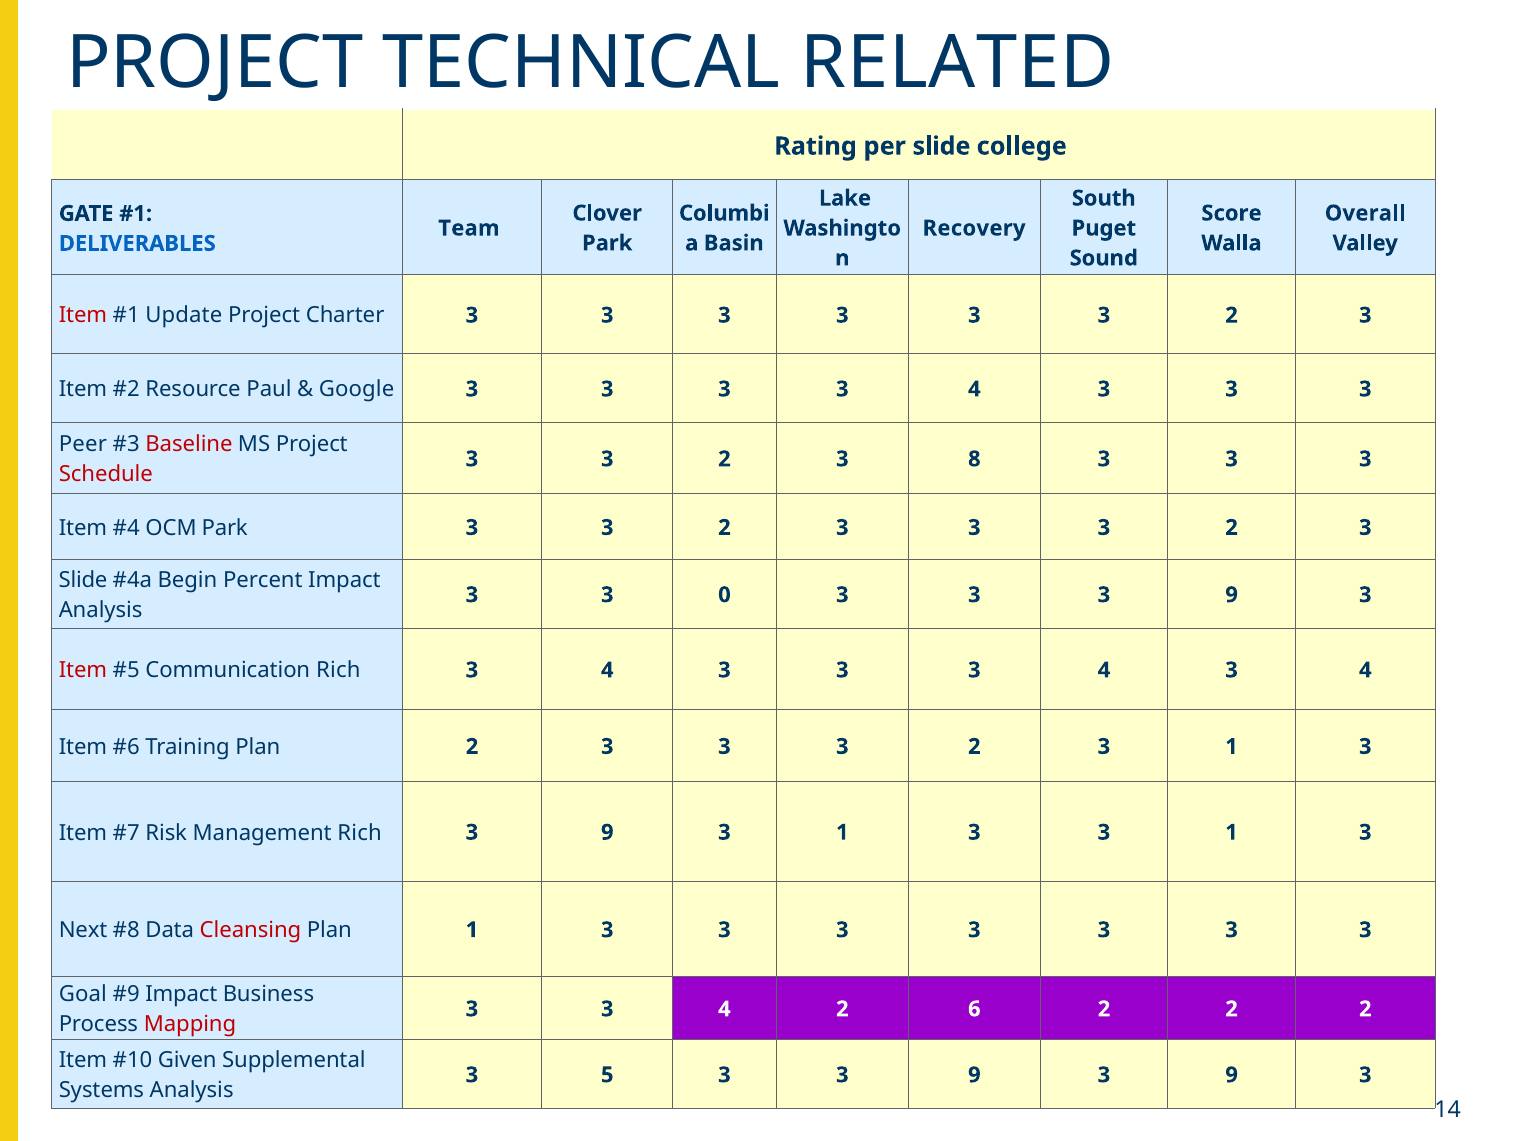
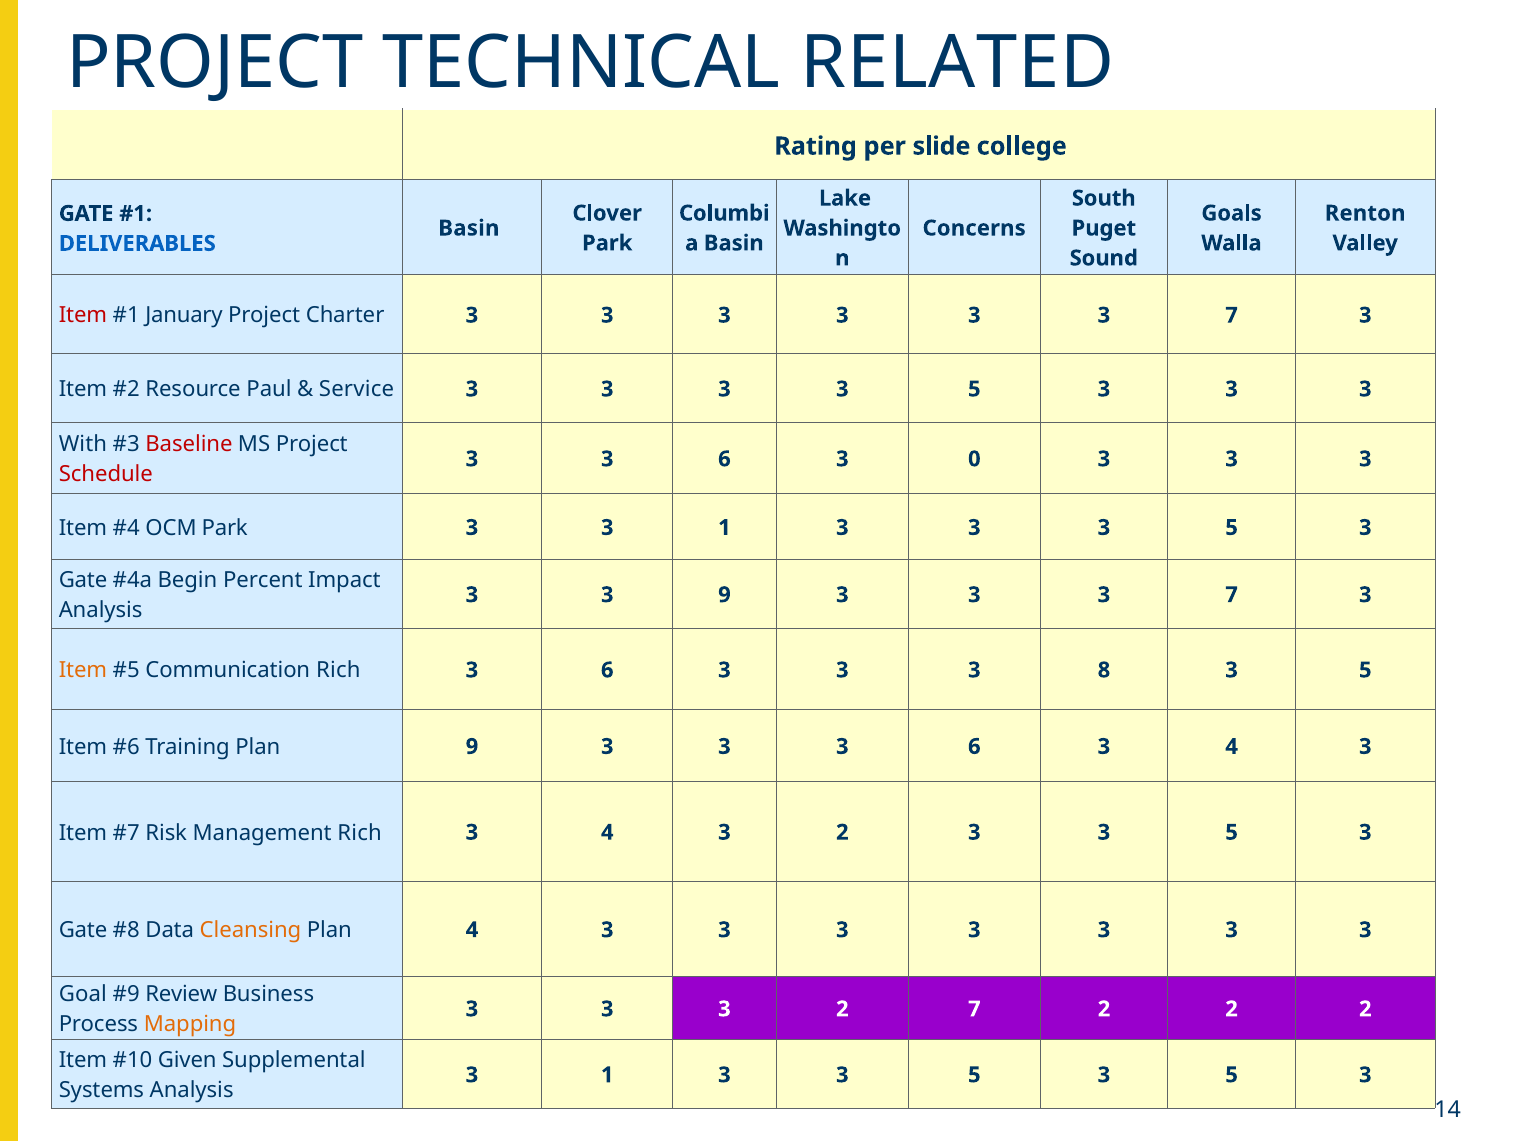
Score: Score -> Goals
Overall: Overall -> Renton
Team at (469, 228): Team -> Basin
Recovery: Recovery -> Concerns
Update: Update -> January
2 at (1232, 315): 2 -> 7
Google: Google -> Service
4 at (974, 389): 4 -> 5
Peer: Peer -> With
2 at (724, 459): 2 -> 6
8: 8 -> 0
2 at (724, 527): 2 -> 1
2 at (1232, 527): 2 -> 5
Slide at (83, 580): Slide -> Gate
3 0: 0 -> 9
9 at (1232, 595): 9 -> 7
Item at (83, 670) colour: red -> orange
4 at (607, 670): 4 -> 6
4 at (1104, 670): 4 -> 8
4 at (1365, 670): 4 -> 5
Plan 2: 2 -> 9
2 at (974, 746): 2 -> 6
1 at (1232, 746): 1 -> 4
9 at (607, 832): 9 -> 4
1 at (842, 832): 1 -> 2
1 at (1232, 832): 1 -> 5
Next at (83, 930): Next -> Gate
Cleansing colour: red -> orange
Plan 1: 1 -> 4
Impact at (181, 994): Impact -> Review
4 at (724, 1009): 4 -> 3
2 6: 6 -> 7
Mapping colour: red -> orange
5 at (607, 1075): 5 -> 1
9 at (974, 1075): 9 -> 5
9 at (1232, 1075): 9 -> 5
